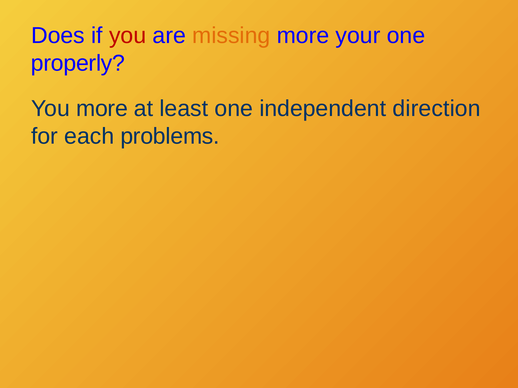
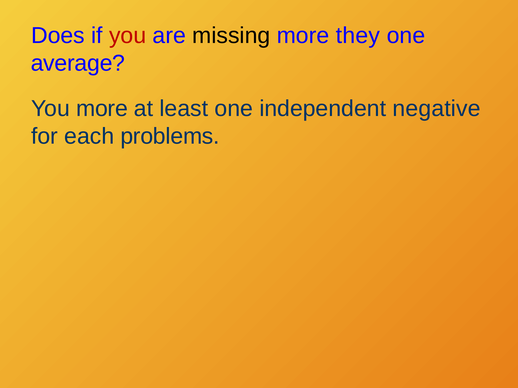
missing colour: orange -> black
your: your -> they
properly: properly -> average
direction: direction -> negative
